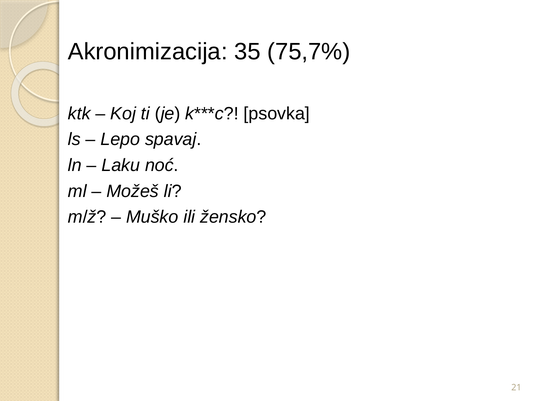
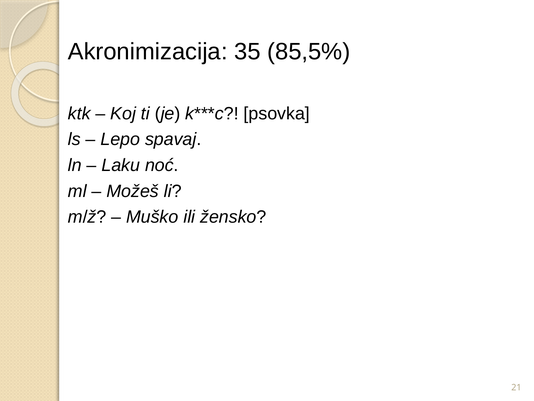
75,7%: 75,7% -> 85,5%
